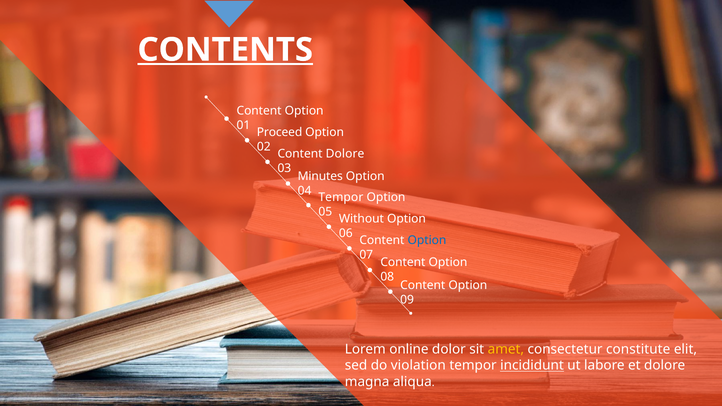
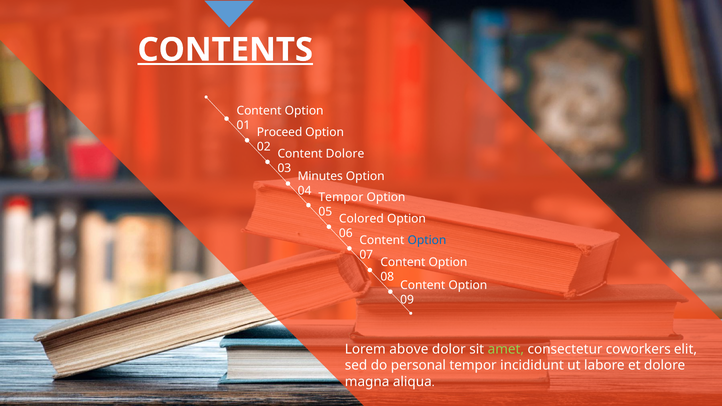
Without: Without -> Colored
online: online -> above
amet colour: yellow -> light green
constitute: constitute -> coworkers
violation: violation -> personal
incididunt underline: present -> none
